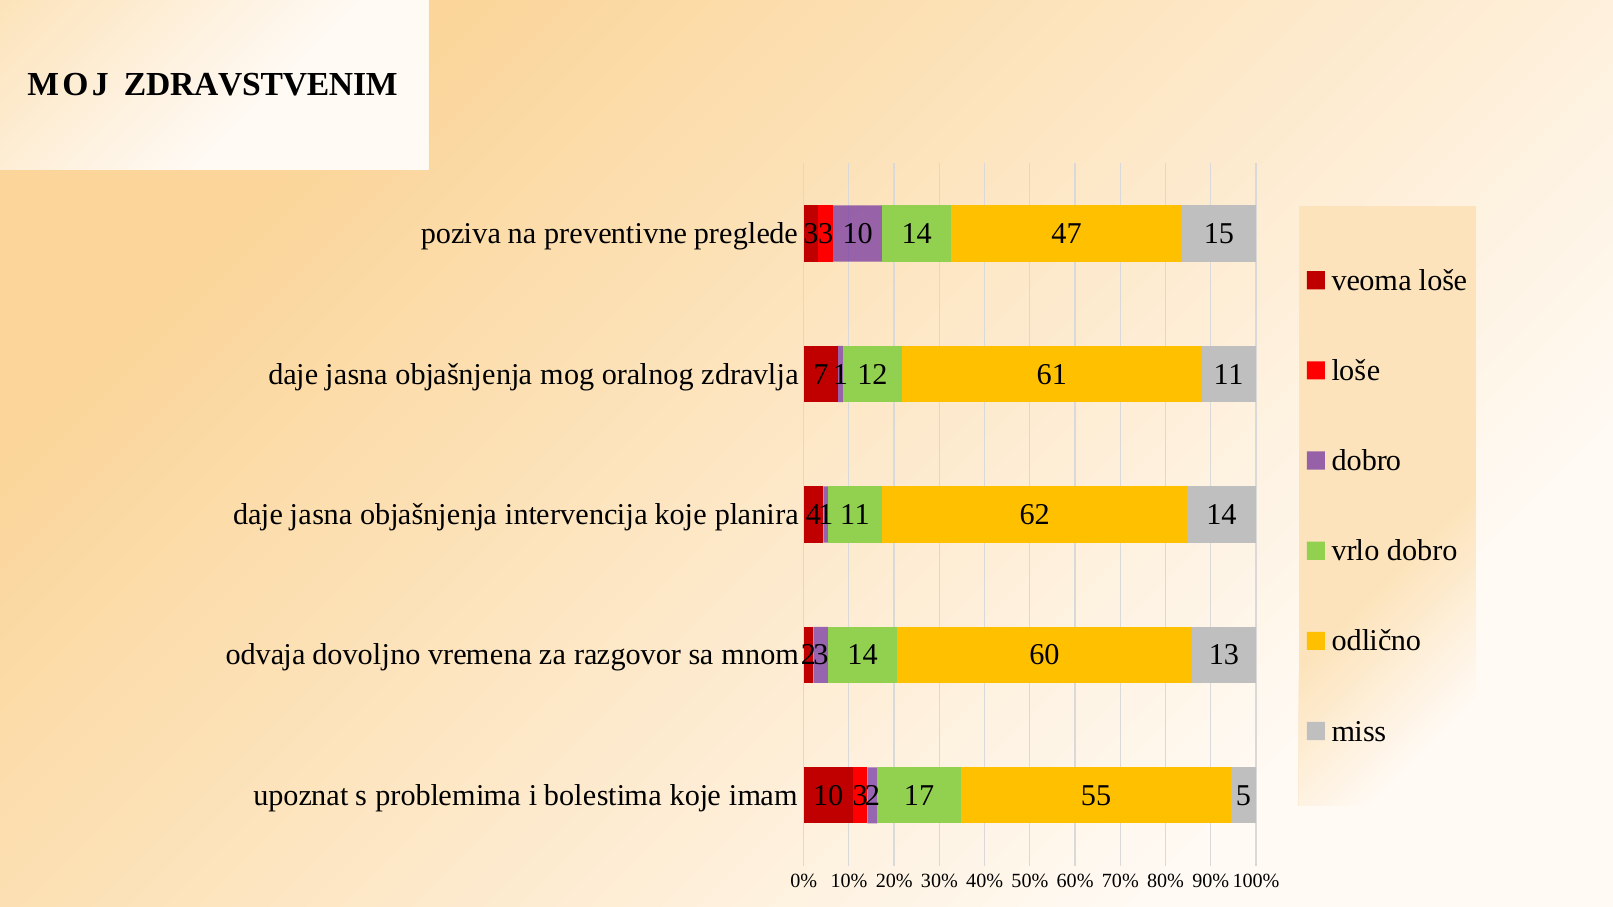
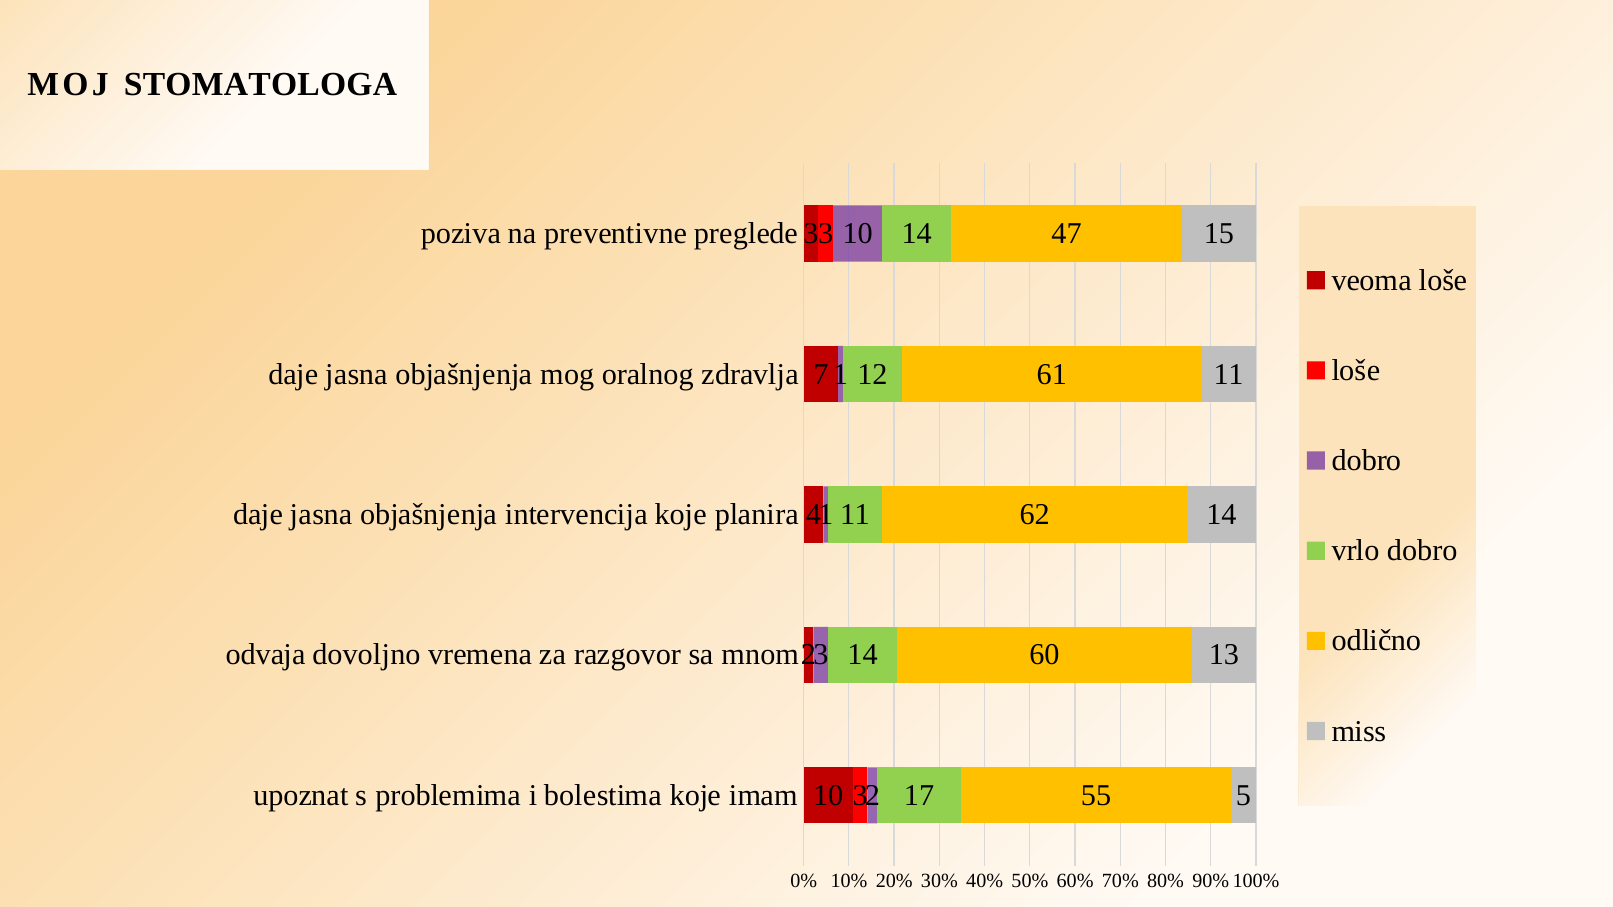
ZDRAVSTVENIM: ZDRAVSTVENIM -> STOMATOLOGA
